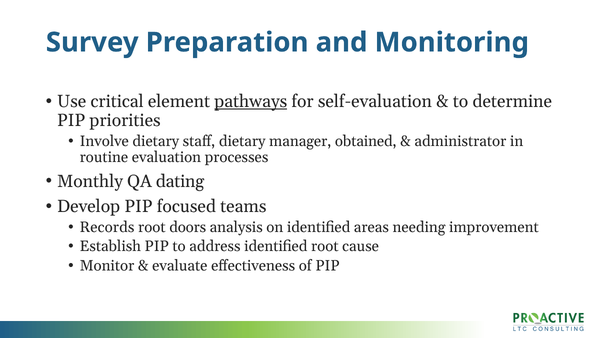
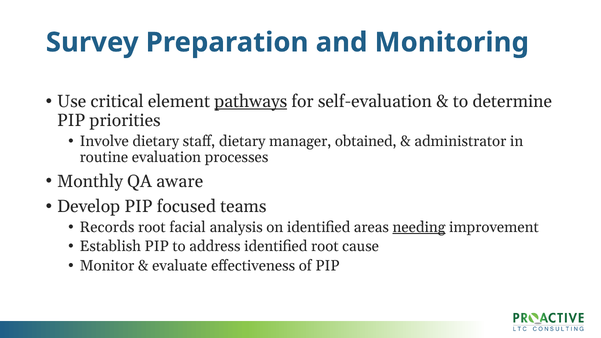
dating: dating -> aware
doors: doors -> facial
needing underline: none -> present
